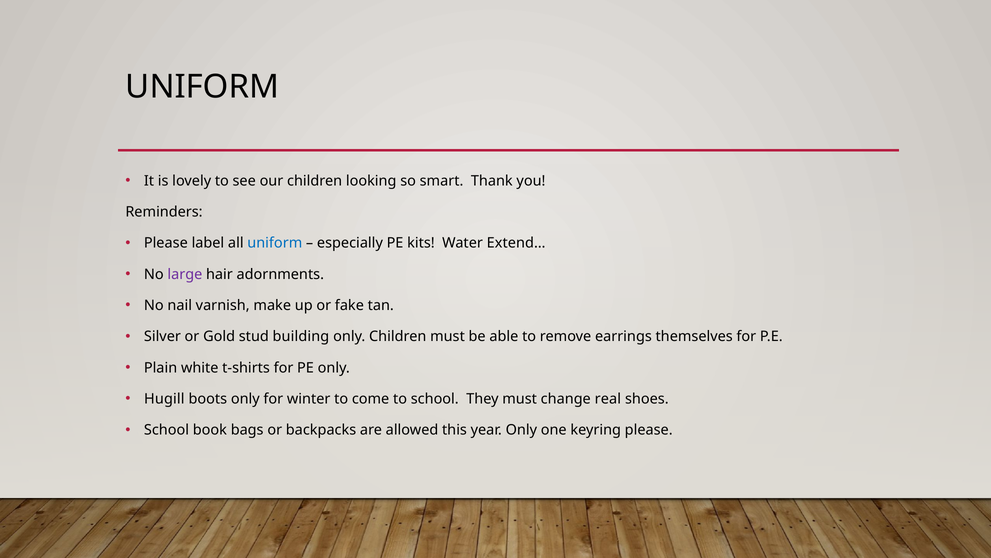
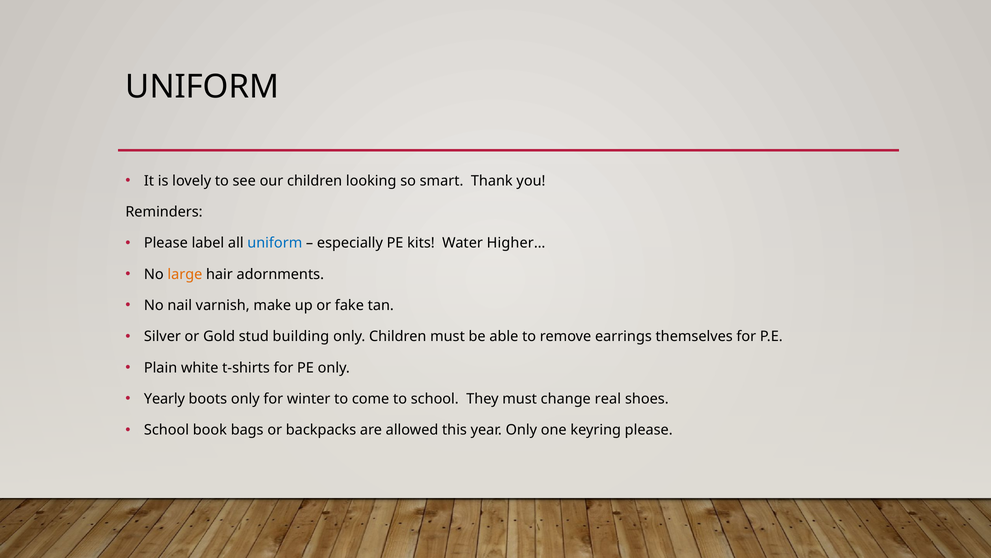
Extend…: Extend… -> Higher…
large colour: purple -> orange
Hugill: Hugill -> Yearly
